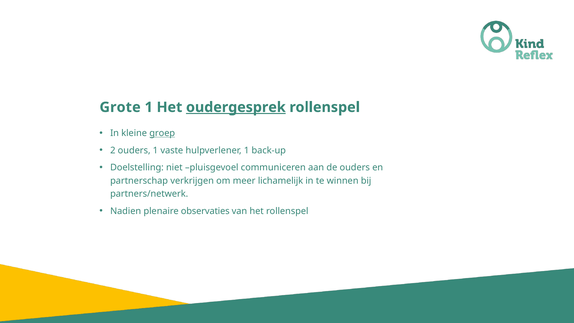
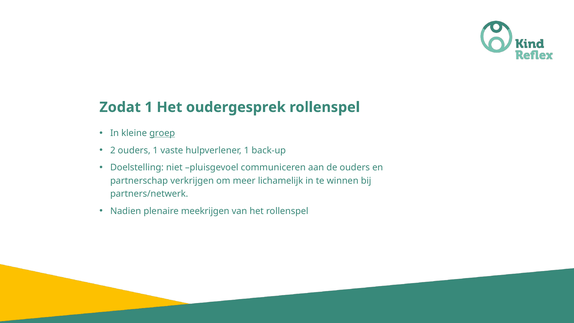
Grote: Grote -> Zodat
oudergesprek underline: present -> none
observaties: observaties -> meekrijgen
